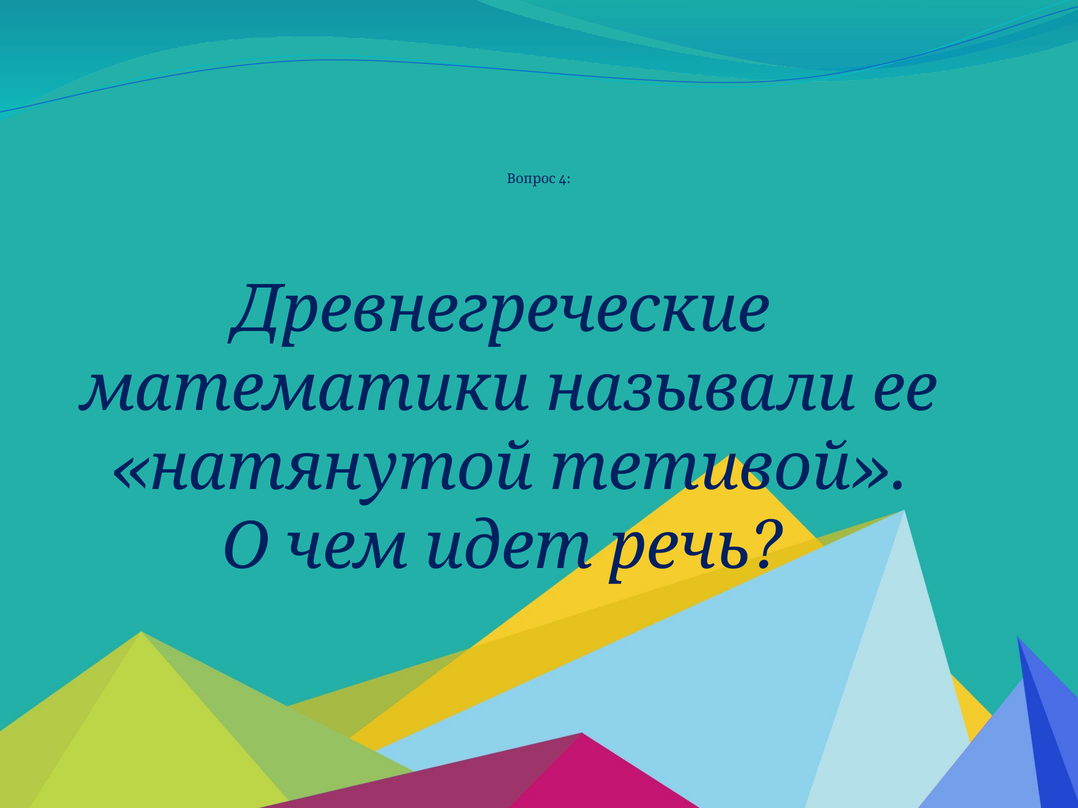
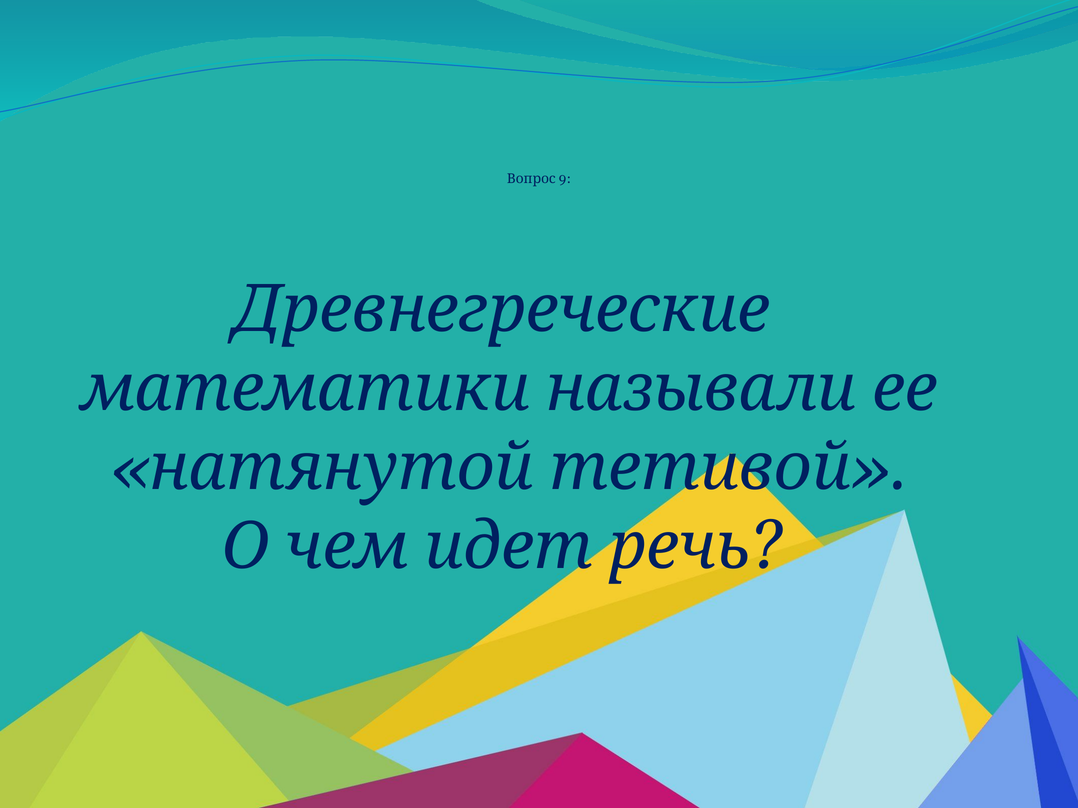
4: 4 -> 9
